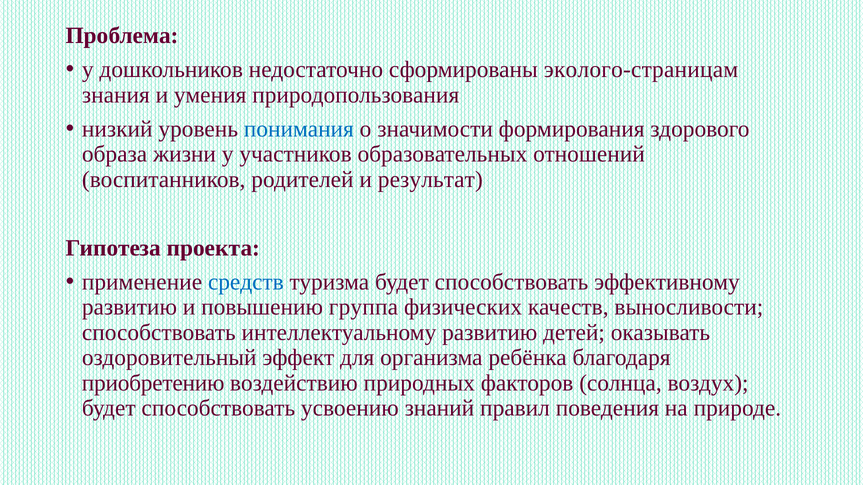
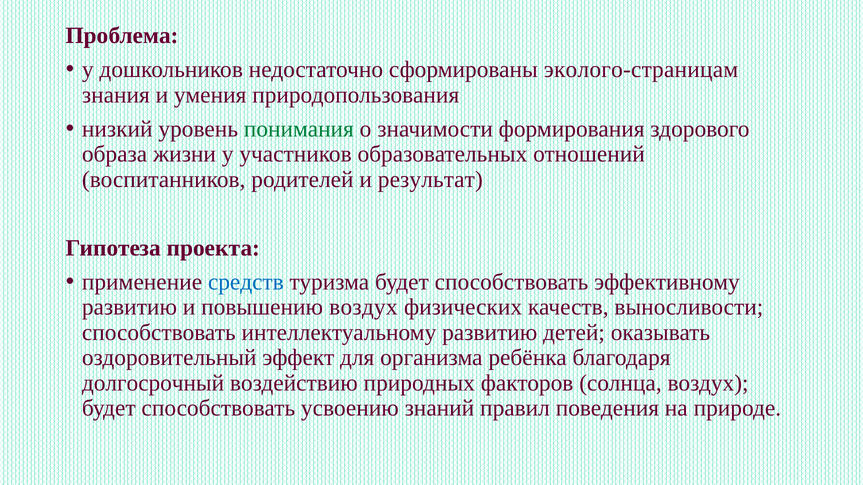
понимания colour: blue -> green
повышению группа: группа -> воздух
приобретению: приобретению -> долгосрочный
